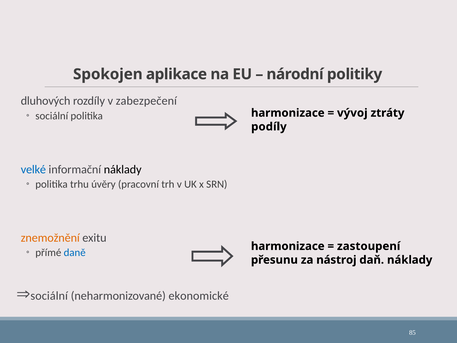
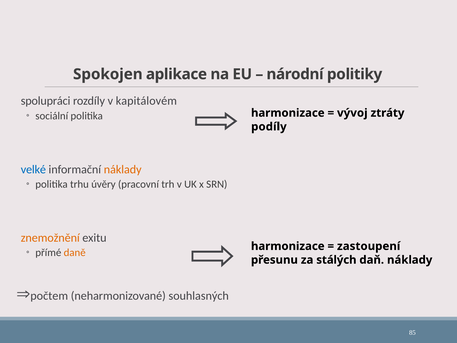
dluhových: dluhových -> spolupráci
zabezpečení: zabezpečení -> kapitálovém
náklady at (123, 169) colour: black -> orange
daně colour: blue -> orange
nástroj: nástroj -> stálých
sociální at (49, 296): sociální -> počtem
ekonomické: ekonomické -> souhlasných
